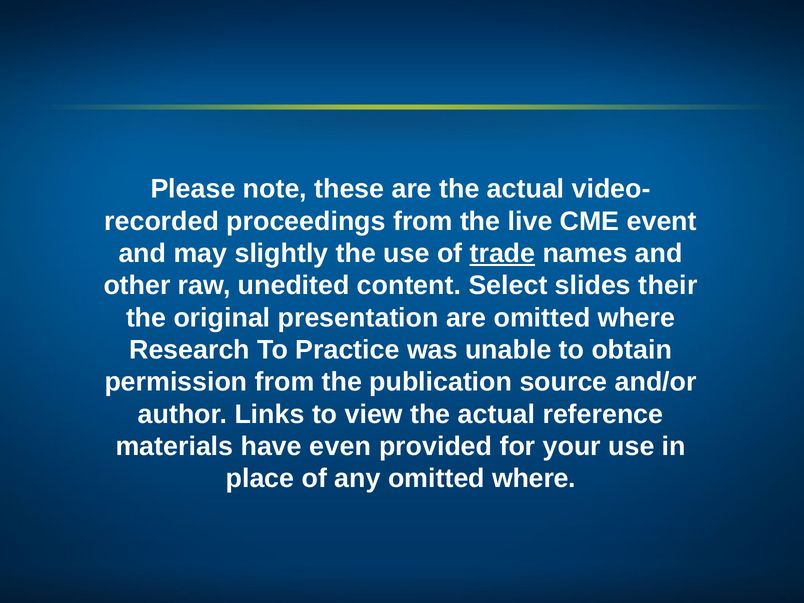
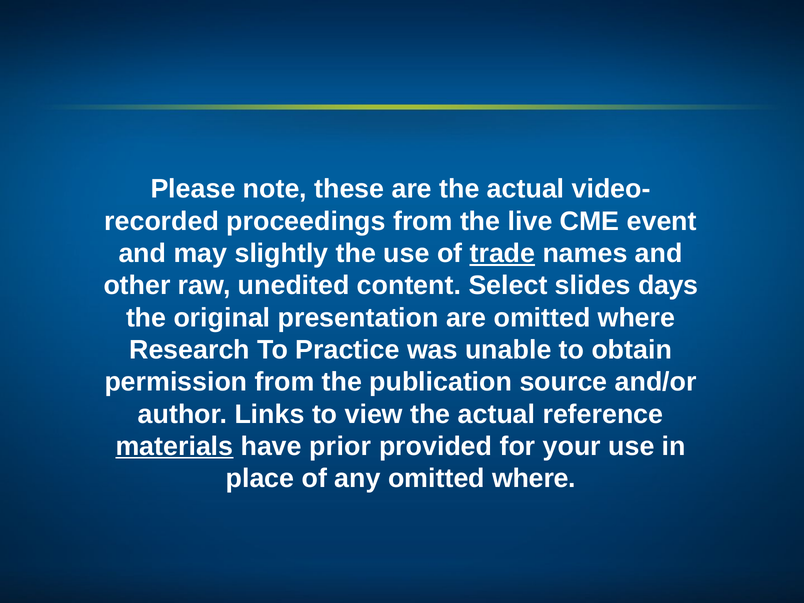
their: their -> days
materials underline: none -> present
even: even -> prior
